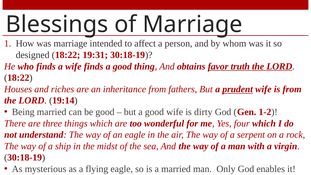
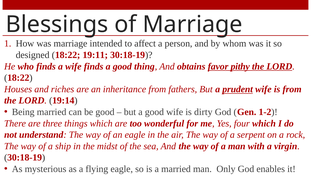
19:31: 19:31 -> 19:11
truth: truth -> pithy
